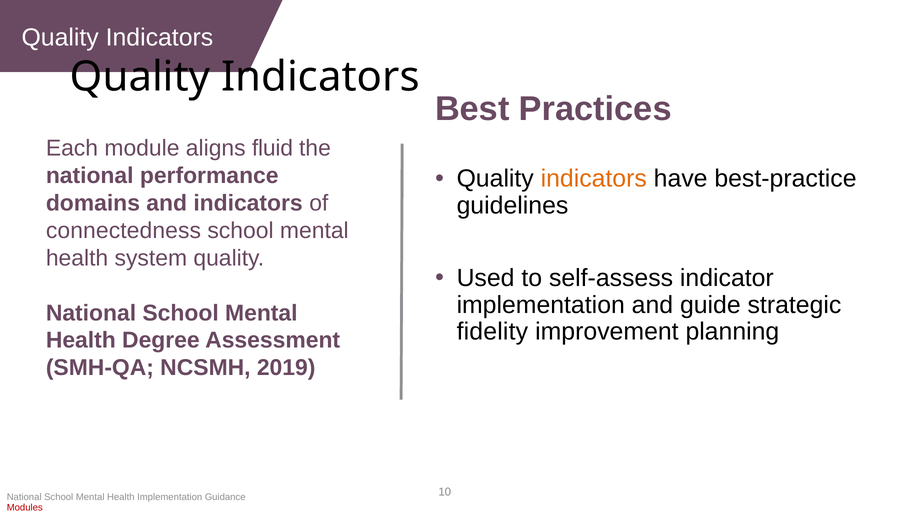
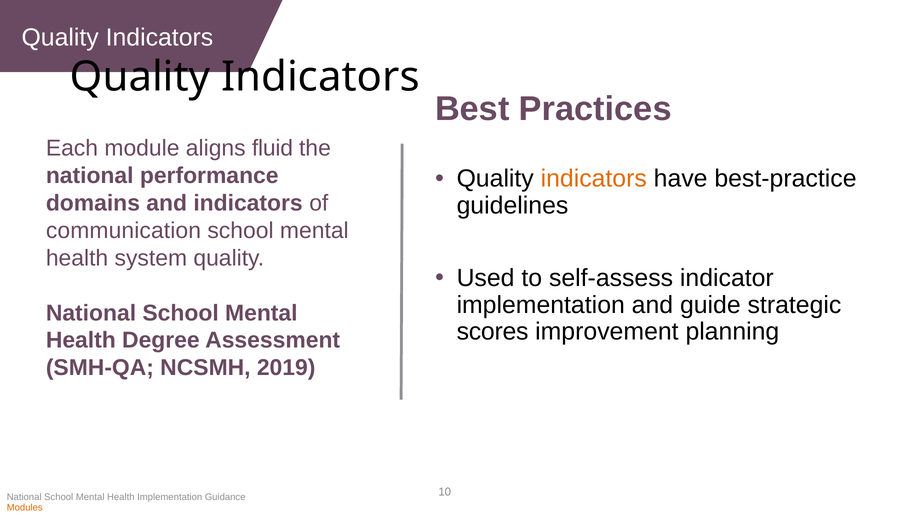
connectedness: connectedness -> communication
fidelity: fidelity -> scores
Modules colour: red -> orange
